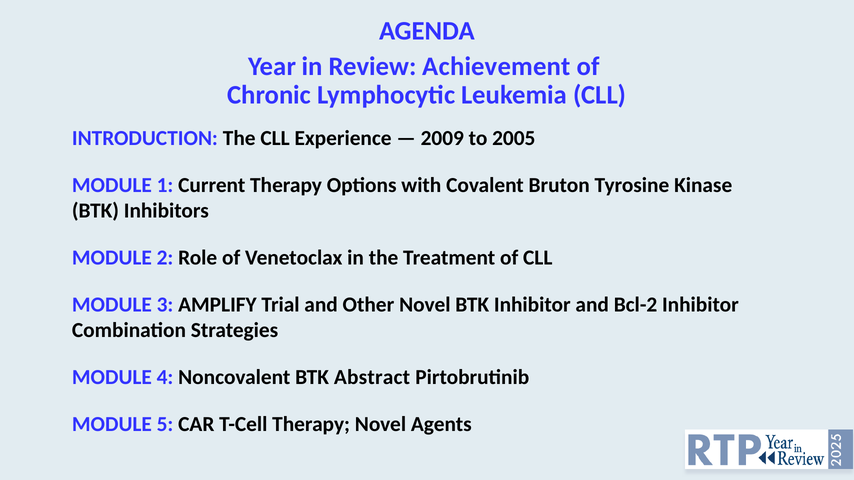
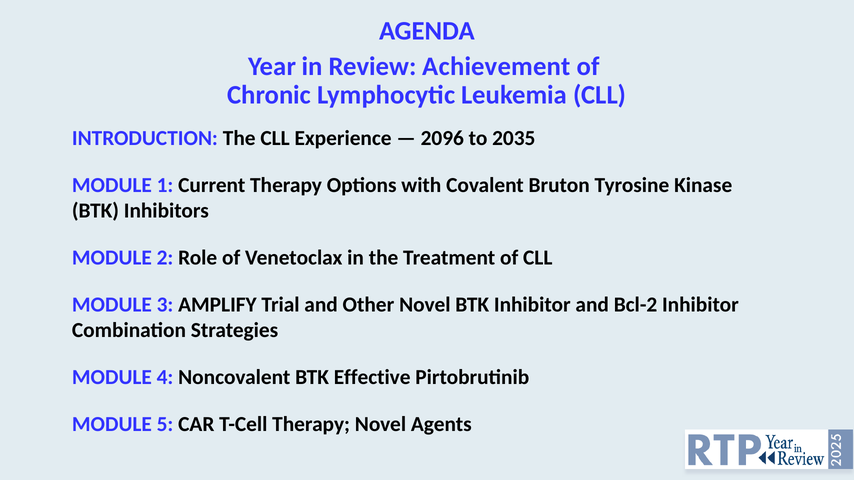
2009: 2009 -> 2096
2005: 2005 -> 2035
Abstract: Abstract -> Effective
